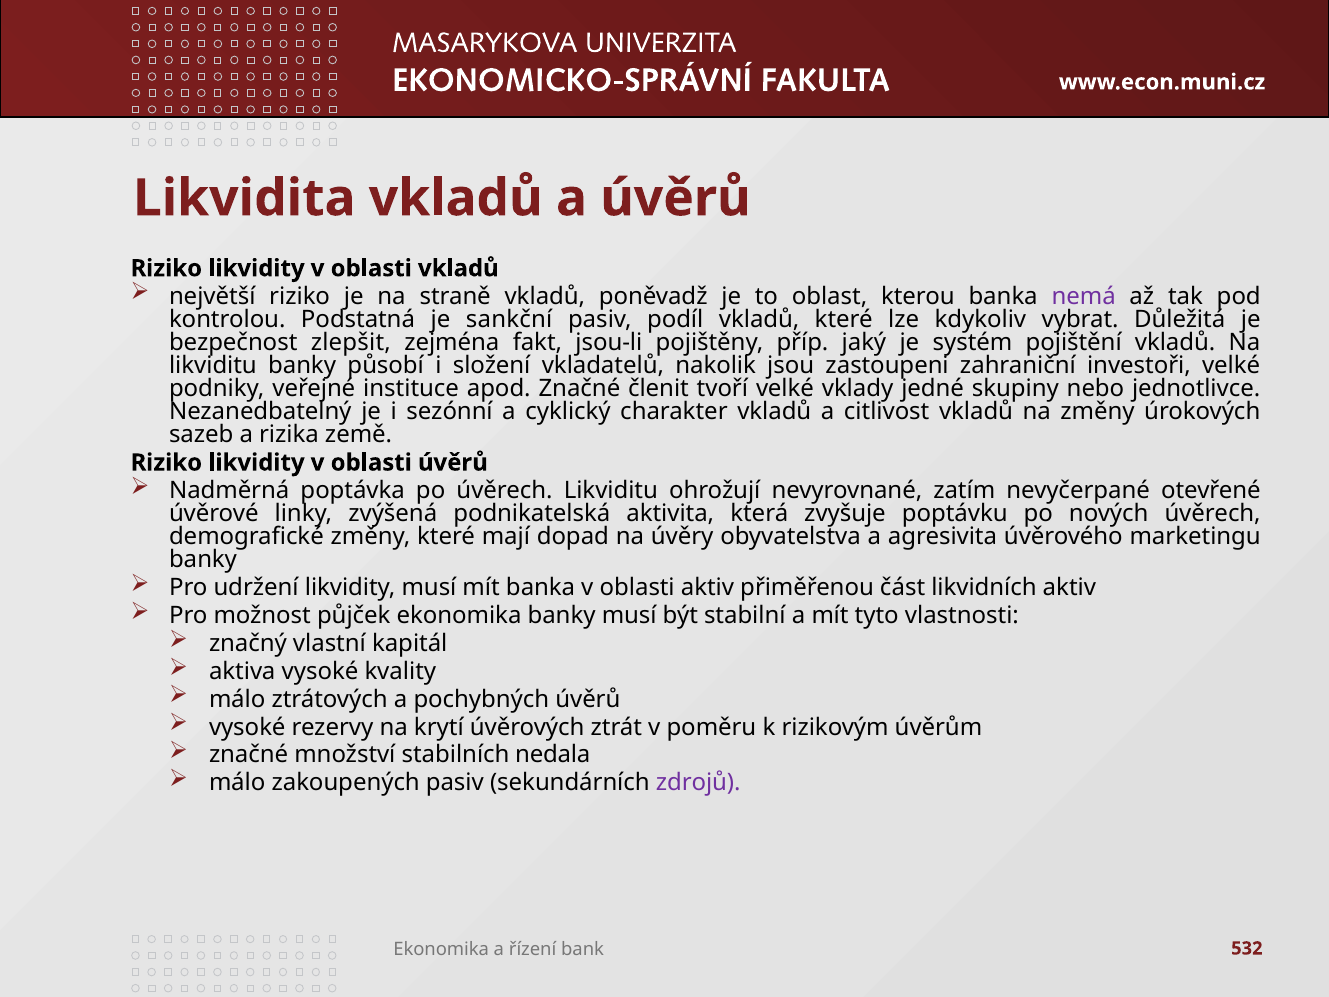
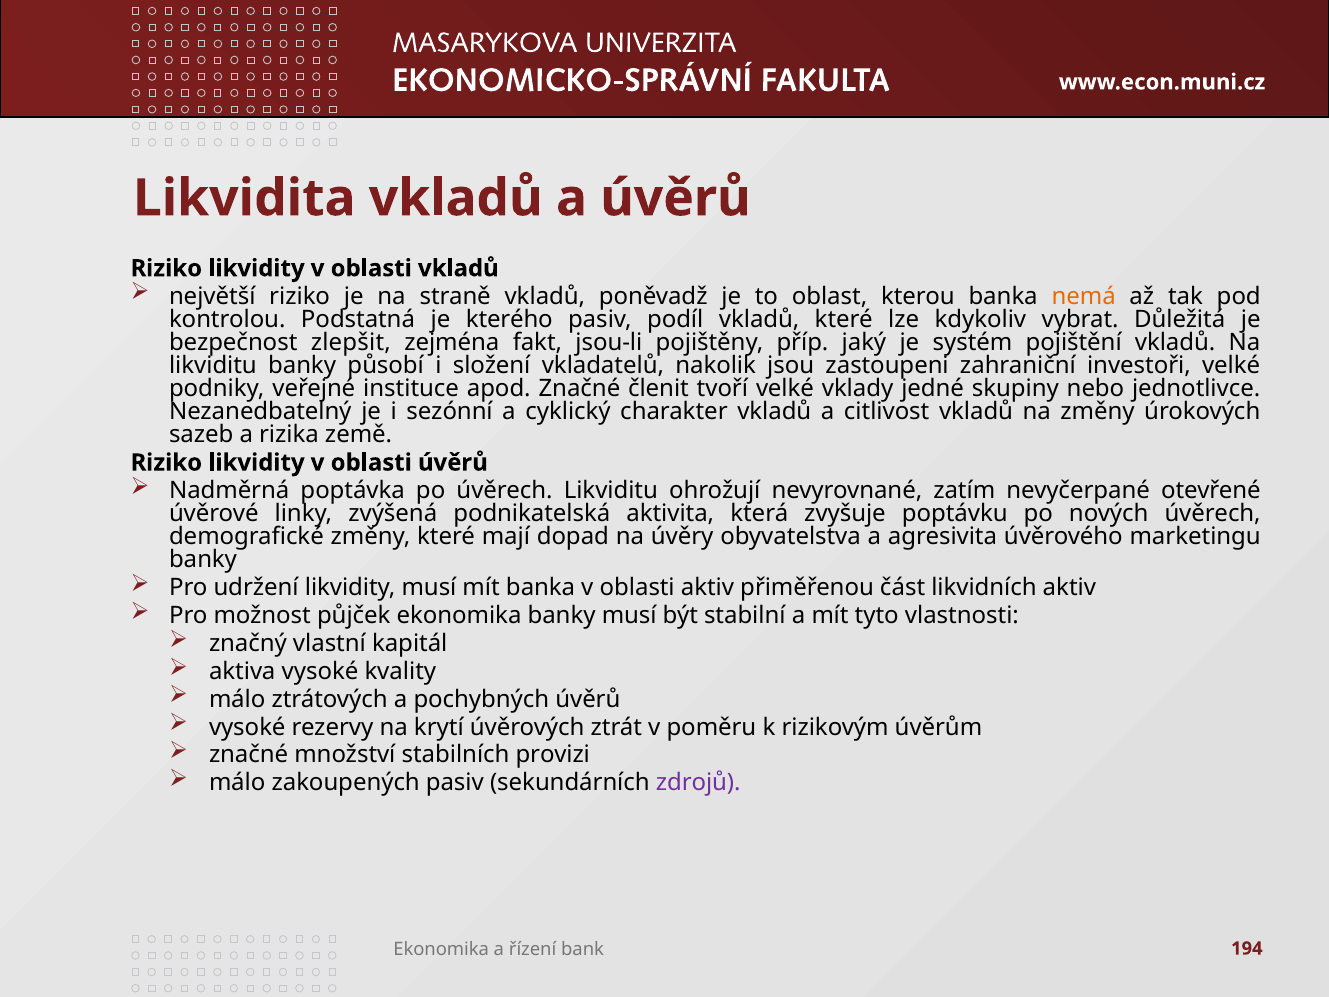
nemá colour: purple -> orange
sankční: sankční -> kterého
nedala: nedala -> provizi
532: 532 -> 194
